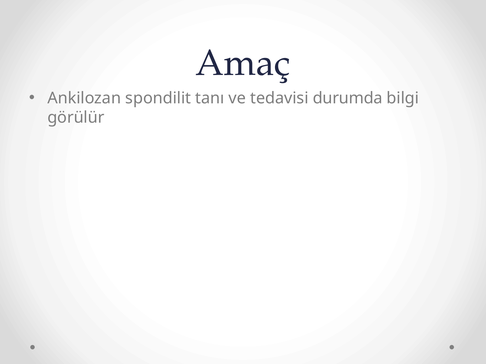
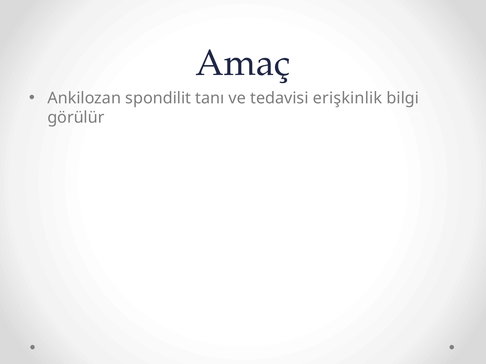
durumda: durumda -> erişkinlik
